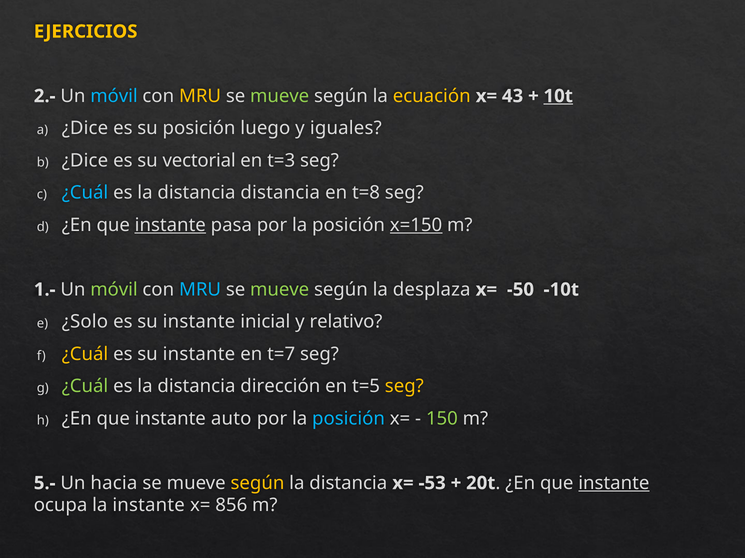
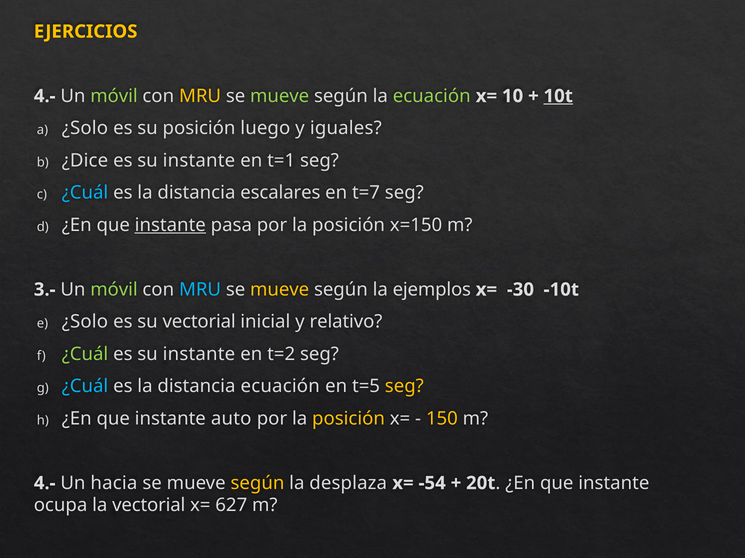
2.- at (45, 96): 2.- -> 4.-
móvil at (114, 96) colour: light blue -> light green
ecuación at (432, 96) colour: yellow -> light green
43: 43 -> 10
¿Dice at (85, 128): ¿Dice -> ¿Solo
vectorial at (199, 161): vectorial -> instante
t=3: t=3 -> t=1
distancia distancia: distancia -> escalares
t=8: t=8 -> t=7
x=150 underline: present -> none
1.-: 1.- -> 3.-
mueve at (280, 290) colour: light green -> yellow
desplaza: desplaza -> ejemplos
-50: -50 -> -30
instante at (199, 322): instante -> vectorial
¿Cuál at (85, 355) colour: yellow -> light green
t=7: t=7 -> t=2
¿Cuál at (85, 387) colour: light green -> light blue
distancia dirección: dirección -> ecuación
posición at (349, 419) colour: light blue -> yellow
150 colour: light green -> yellow
5.- at (45, 484): 5.- -> 4.-
distancia at (348, 484): distancia -> desplaza
-53: -53 -> -54
instante at (614, 484) underline: present -> none
la instante: instante -> vectorial
856: 856 -> 627
